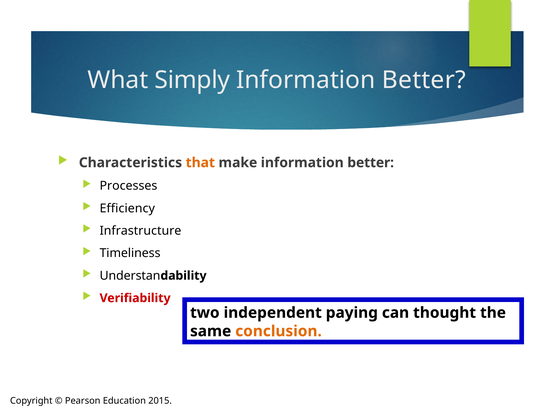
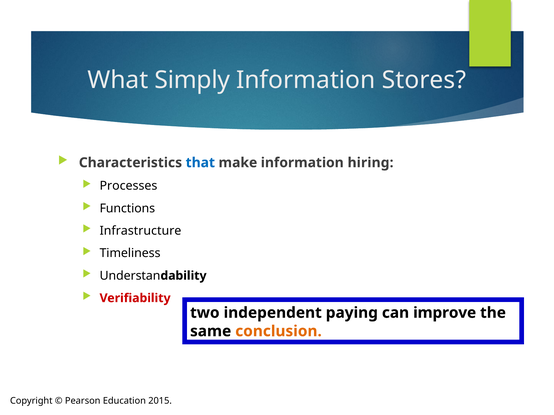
Better at (424, 80): Better -> Stores
that colour: orange -> blue
make information better: better -> hiring
Efficiency: Efficiency -> Functions
thought: thought -> improve
